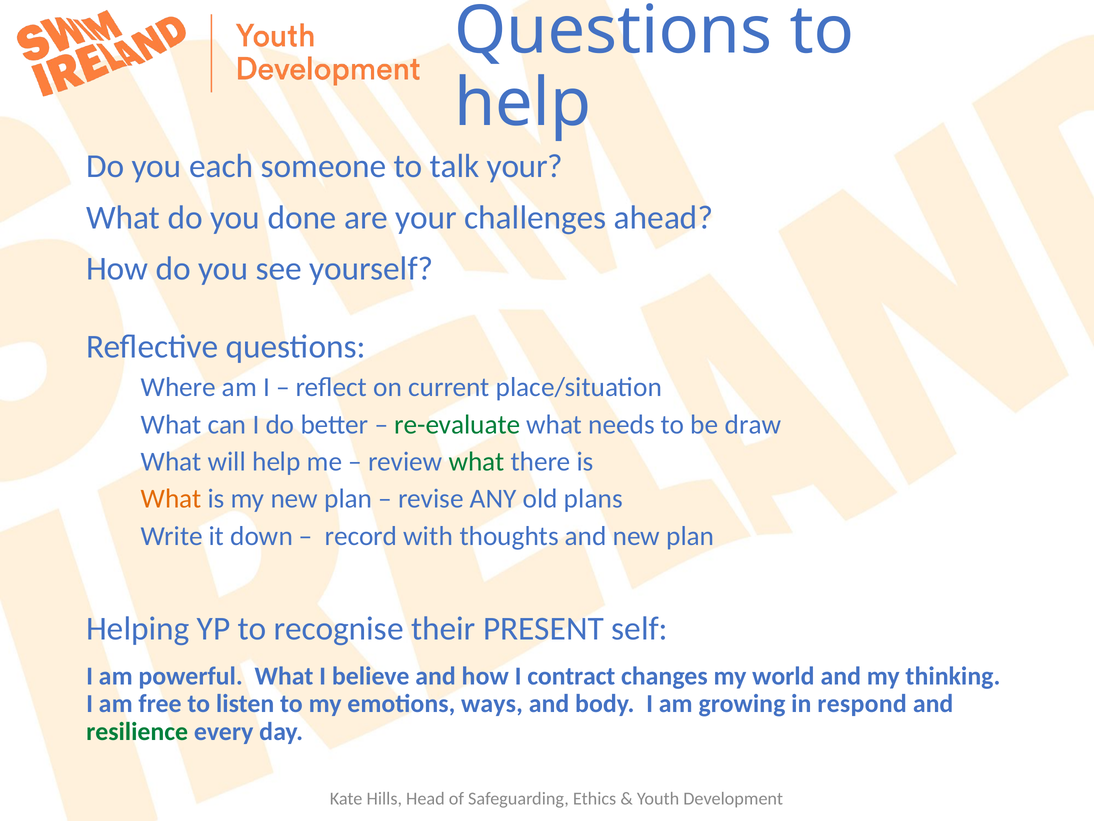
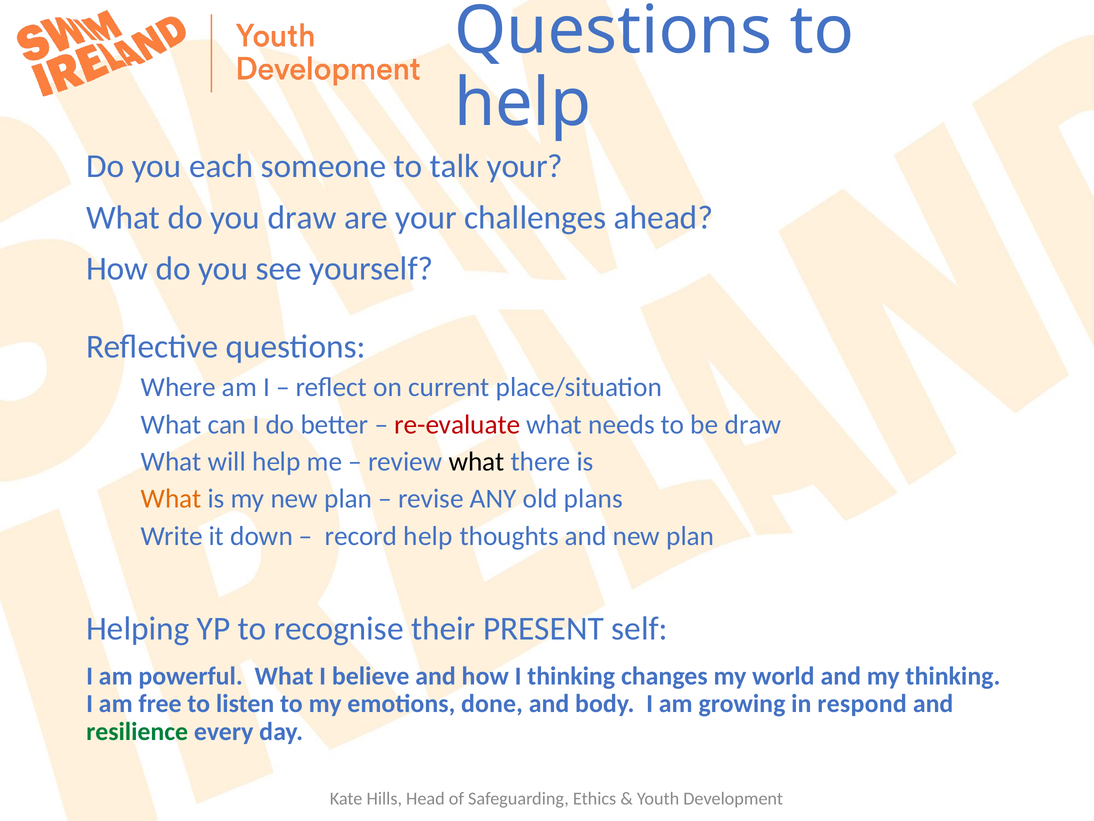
you done: done -> draw
re-evaluate colour: green -> red
what at (477, 461) colour: green -> black
record with: with -> help
I contract: contract -> thinking
ways: ways -> done
